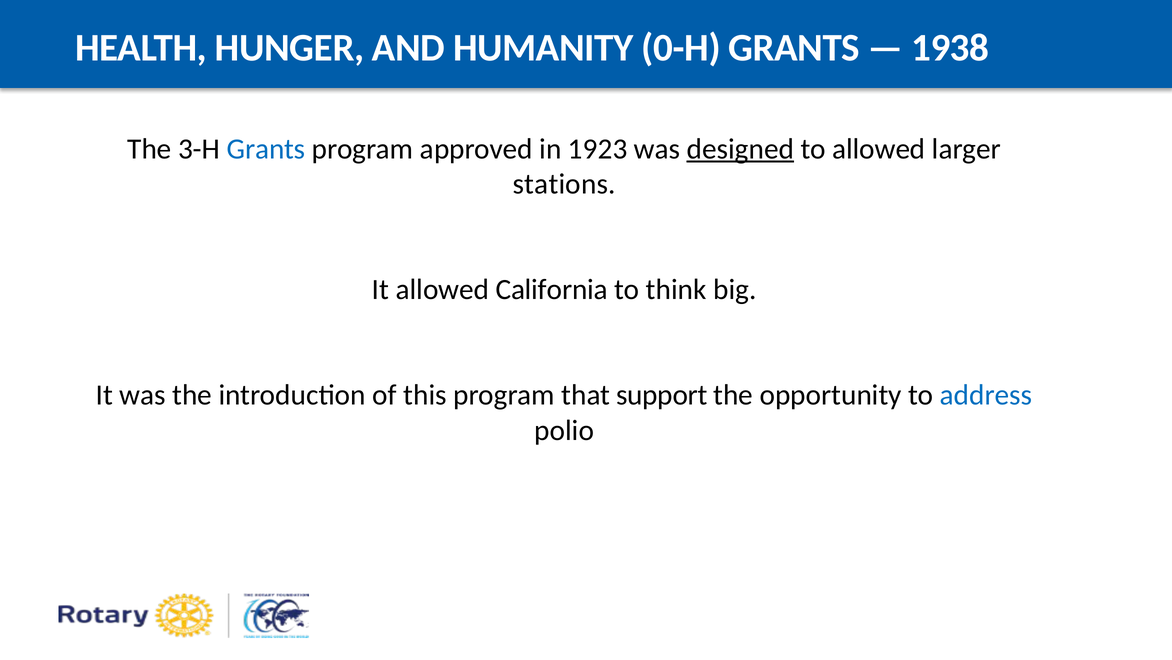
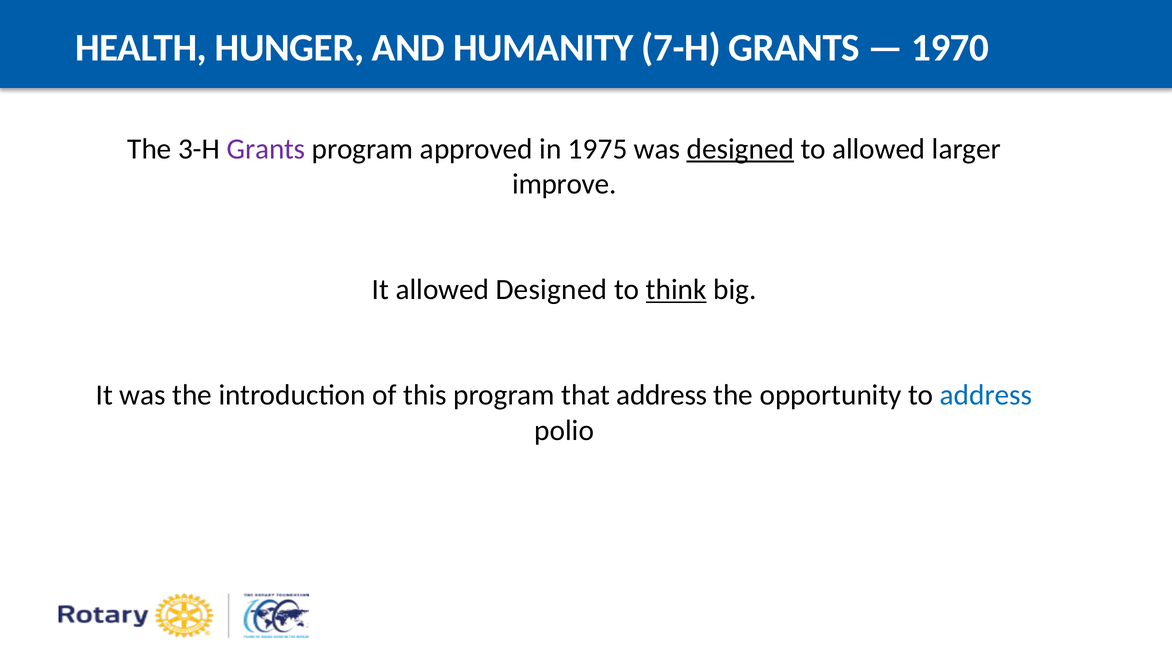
0-H: 0-H -> 7-H
1938: 1938 -> 1970
Grants at (266, 149) colour: blue -> purple
1923: 1923 -> 1975
stations: stations -> improve
allowed California: California -> Designed
think underline: none -> present
that support: support -> address
